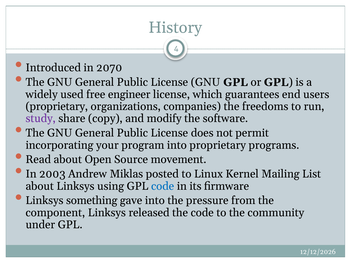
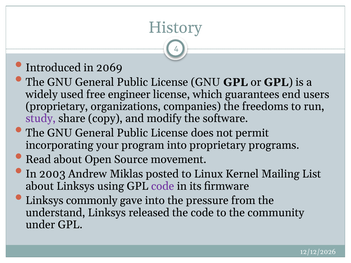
2070: 2070 -> 2069
code at (163, 186) colour: blue -> purple
something: something -> commonly
component: component -> understand
